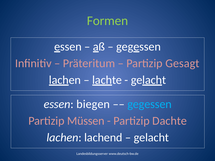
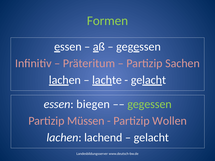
Gesagt: Gesagt -> Sachen
gegessen at (150, 104) colour: light blue -> light green
Dachte: Dachte -> Wollen
